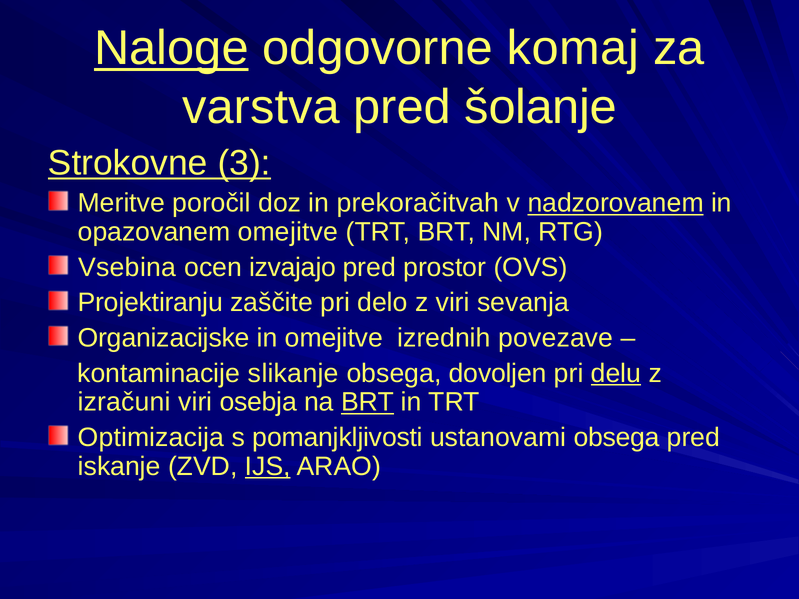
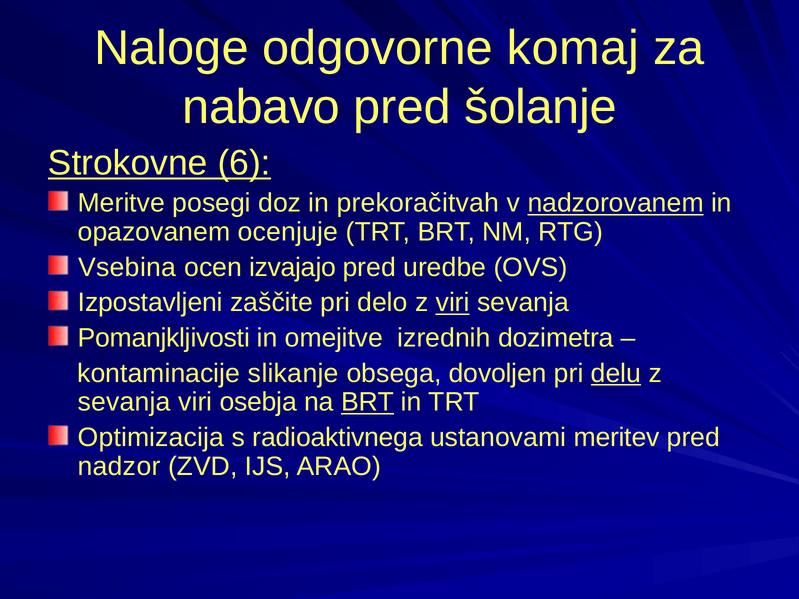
Naloge underline: present -> none
varstva: varstva -> nabavo
3: 3 -> 6
poročil: poročil -> posegi
opazovanem omejitve: omejitve -> ocenjuje
prostor: prostor -> uredbe
Projektiranju: Projektiranju -> Izpostavljeni
viri at (453, 303) underline: none -> present
Organizacijske: Organizacijske -> Pomanjkljivosti
povezave: povezave -> dozimetra
izračuni at (124, 402): izračuni -> sevanja
pomanjkljivosti: pomanjkljivosti -> radioaktivnega
ustanovami obsega: obsega -> meritev
iskanje: iskanje -> nadzor
IJS underline: present -> none
